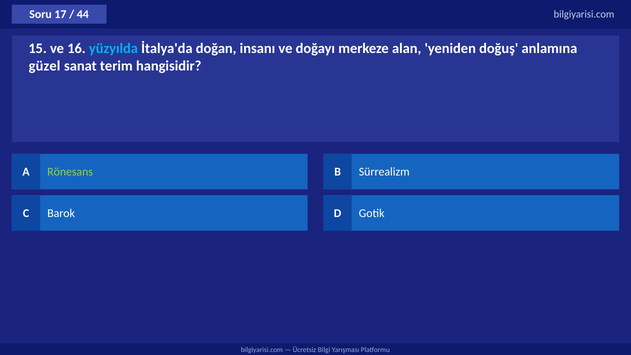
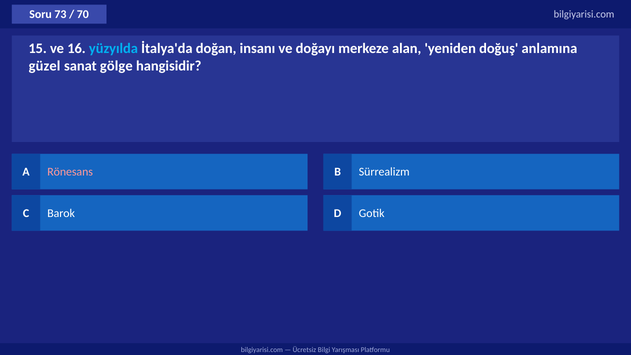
17: 17 -> 73
44: 44 -> 70
terim: terim -> gölge
Rönesans colour: light green -> pink
